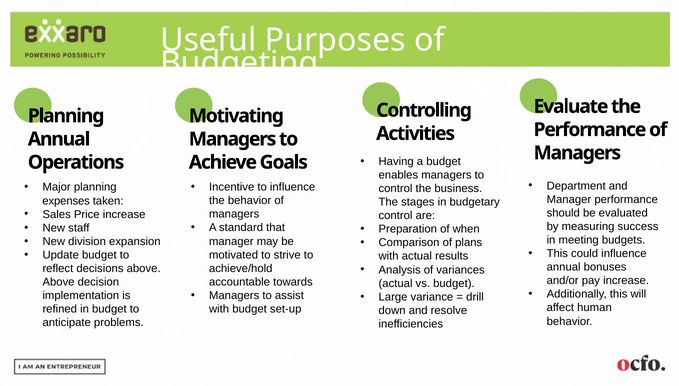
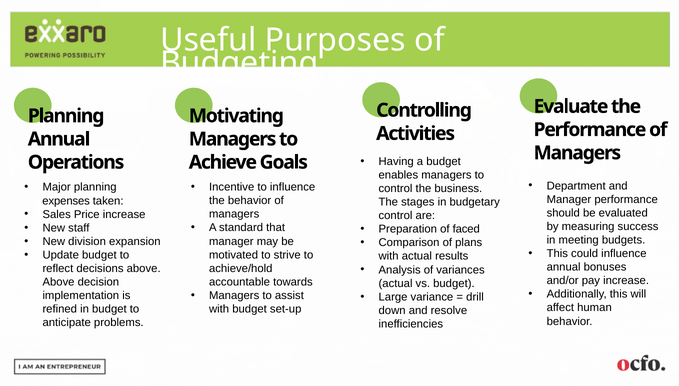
when: when -> faced
